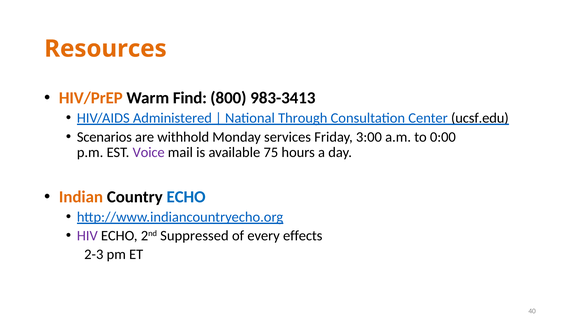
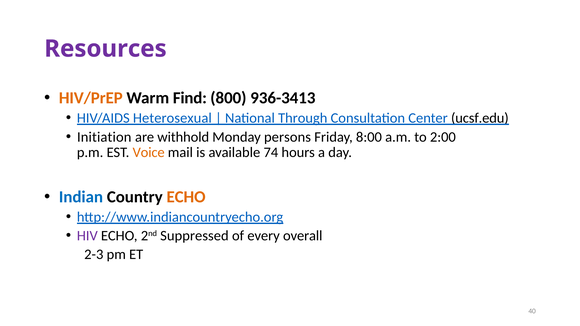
Resources colour: orange -> purple
983-3413: 983-3413 -> 936-3413
Administered: Administered -> Heterosexual
Scenarios: Scenarios -> Initiation
services: services -> persons
3:00: 3:00 -> 8:00
0:00: 0:00 -> 2:00
Voice colour: purple -> orange
75: 75 -> 74
Indian colour: orange -> blue
ECHO at (186, 197) colour: blue -> orange
effects: effects -> overall
